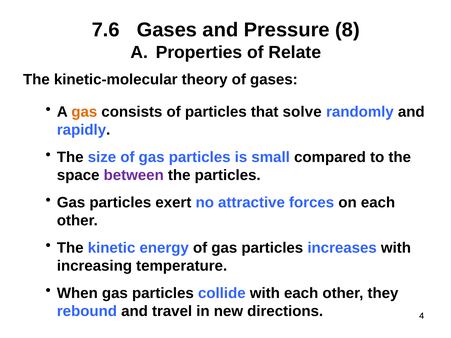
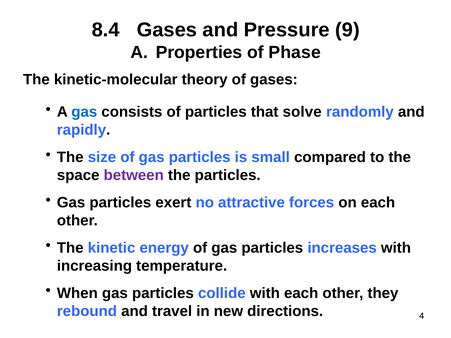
7.6: 7.6 -> 8.4
8: 8 -> 9
Relate: Relate -> Phase
gas at (84, 112) colour: orange -> blue
